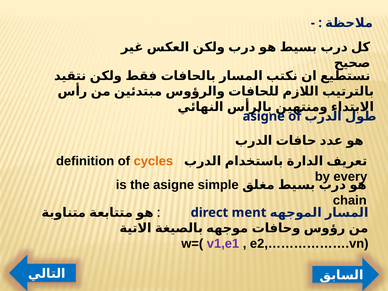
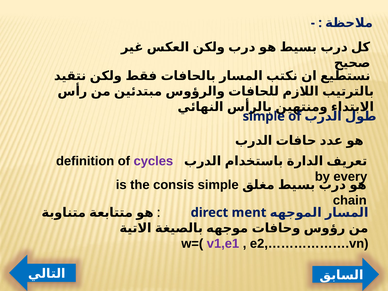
asigne at (264, 116): asigne -> simple
cycles colour: orange -> purple
the asigne: asigne -> consis
